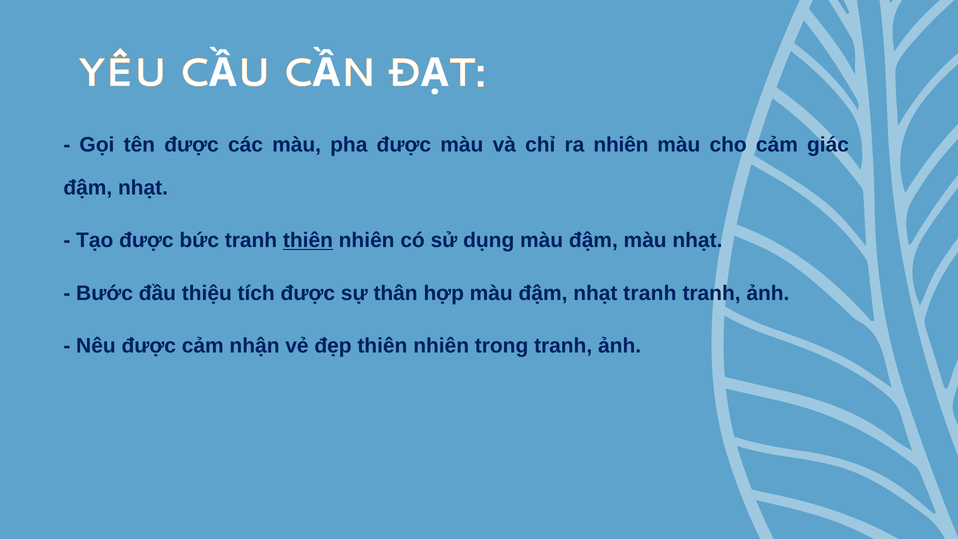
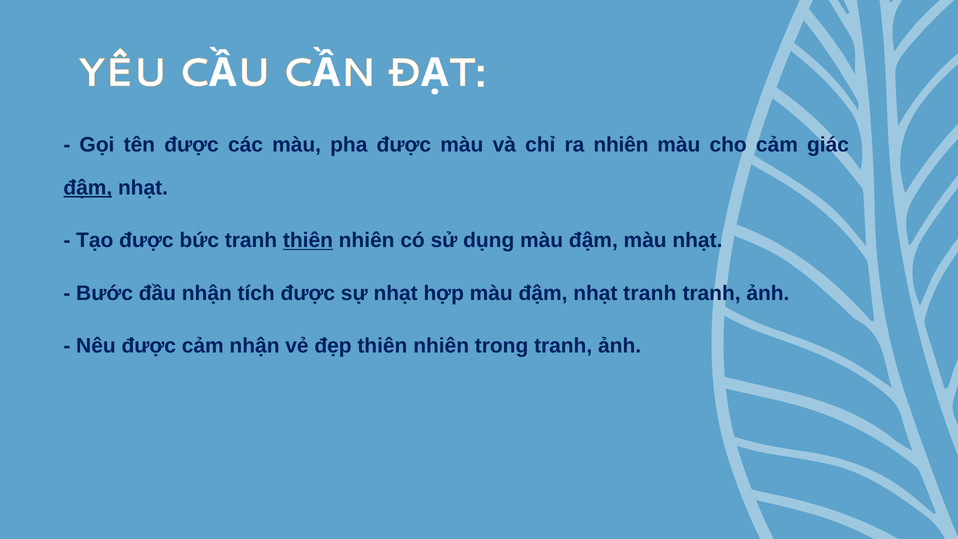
đậm at (88, 188) underline: none -> present
đầu thiệu: thiệu -> nhận
sự thân: thân -> nhạt
